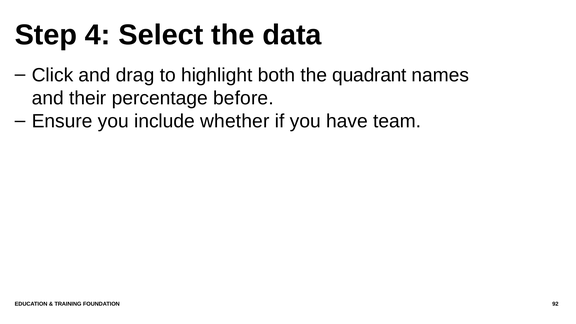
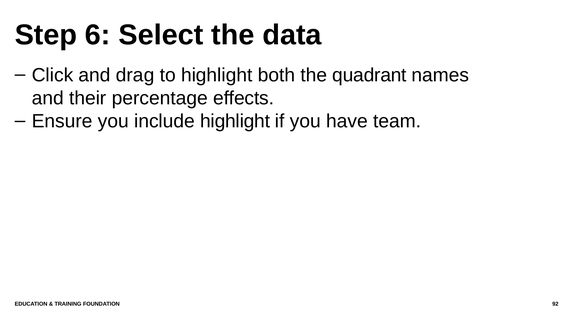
4: 4 -> 6
before: before -> effects
include whether: whether -> highlight
